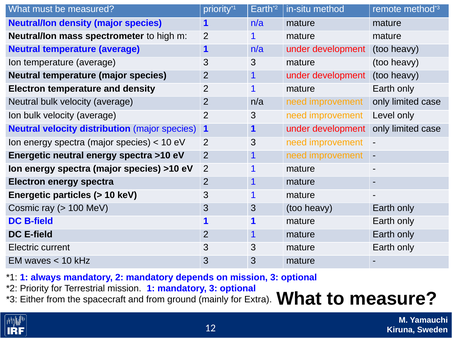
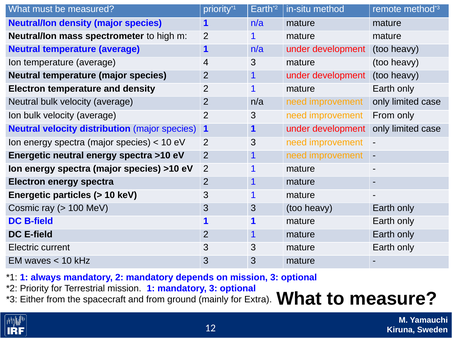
average 3: 3 -> 4
improvement Level: Level -> From
